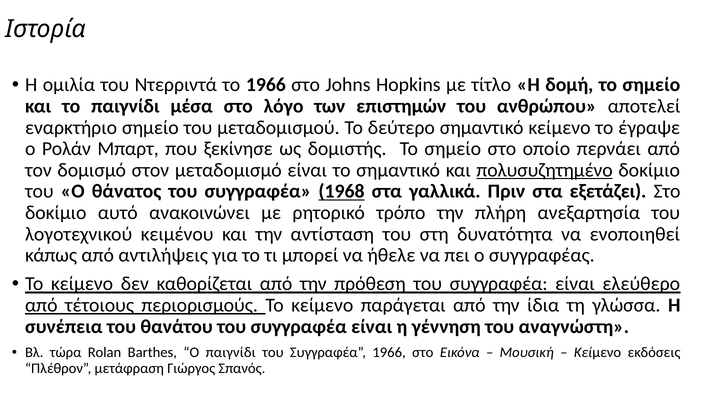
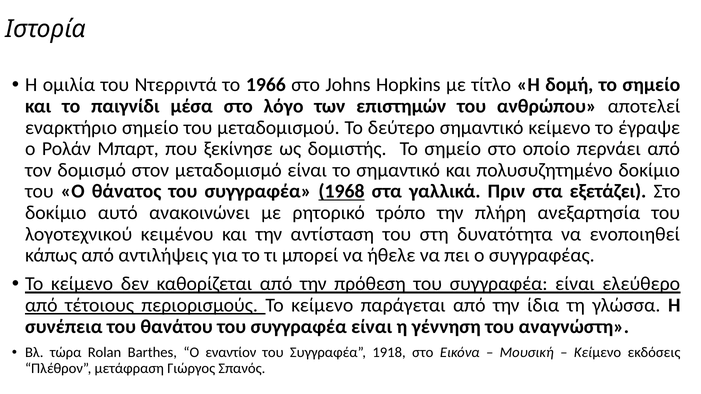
πολυσυζητημένο underline: present -> none
Ο παιγνίδι: παιγνίδι -> εναντίον
Συγγραφέα 1966: 1966 -> 1918
